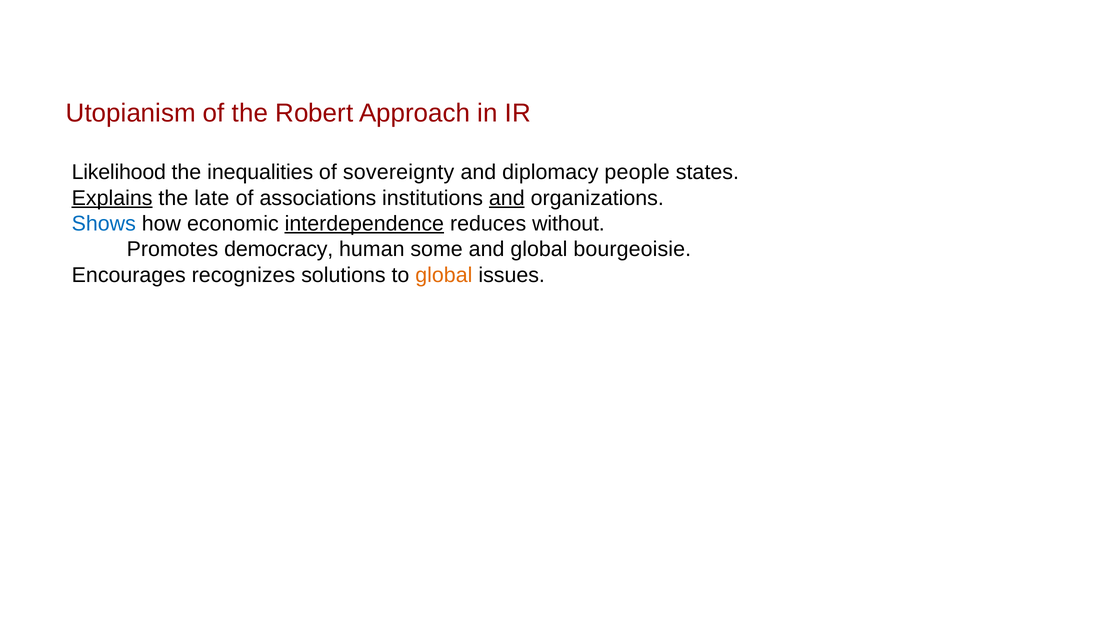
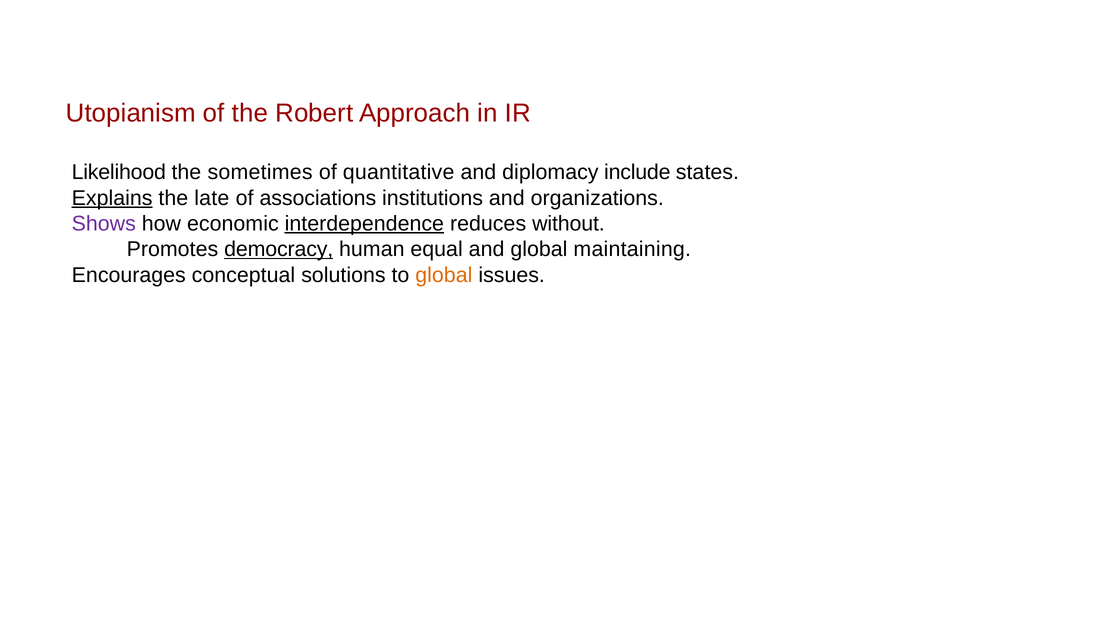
inequalities: inequalities -> sometimes
sovereignty: sovereignty -> quantitative
people: people -> include
and at (507, 198) underline: present -> none
Shows colour: blue -> purple
democracy underline: none -> present
some: some -> equal
bourgeoisie: bourgeoisie -> maintaining
recognizes: recognizes -> conceptual
